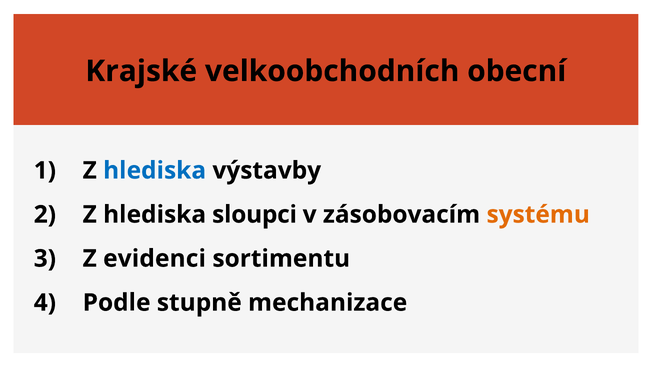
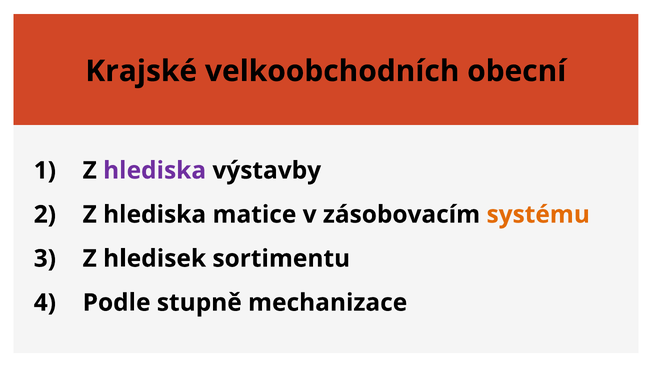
hlediska at (155, 170) colour: blue -> purple
sloupci: sloupci -> matice
evidenci: evidenci -> hledisek
